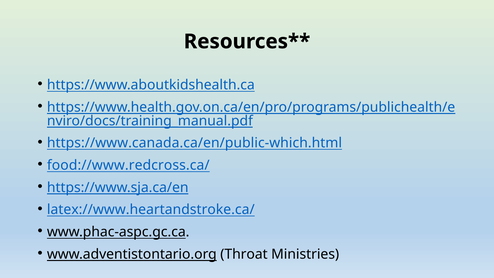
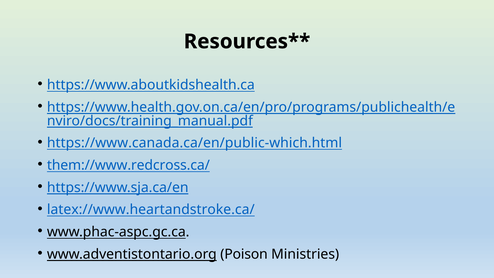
food://www.redcross.ca/: food://www.redcross.ca/ -> them://www.redcross.ca/
Throat: Throat -> Poison
